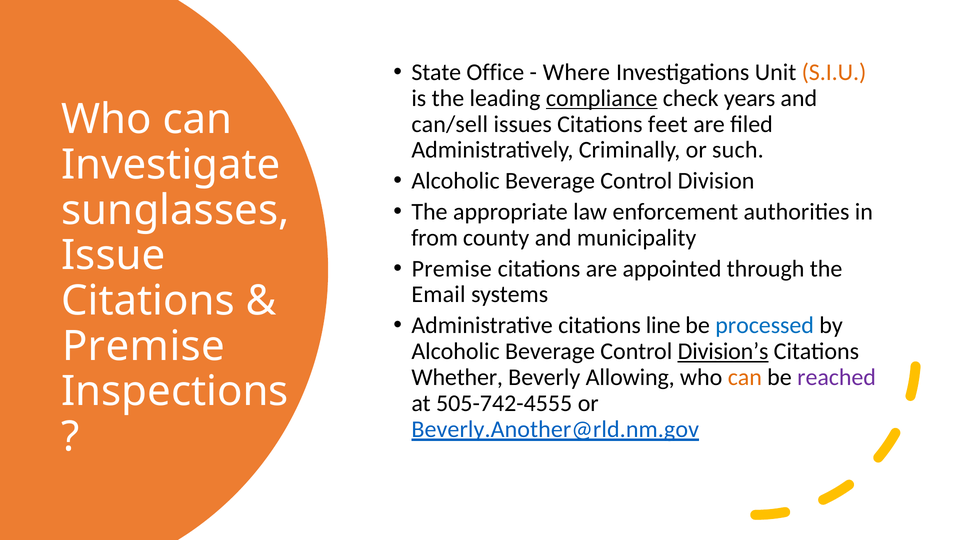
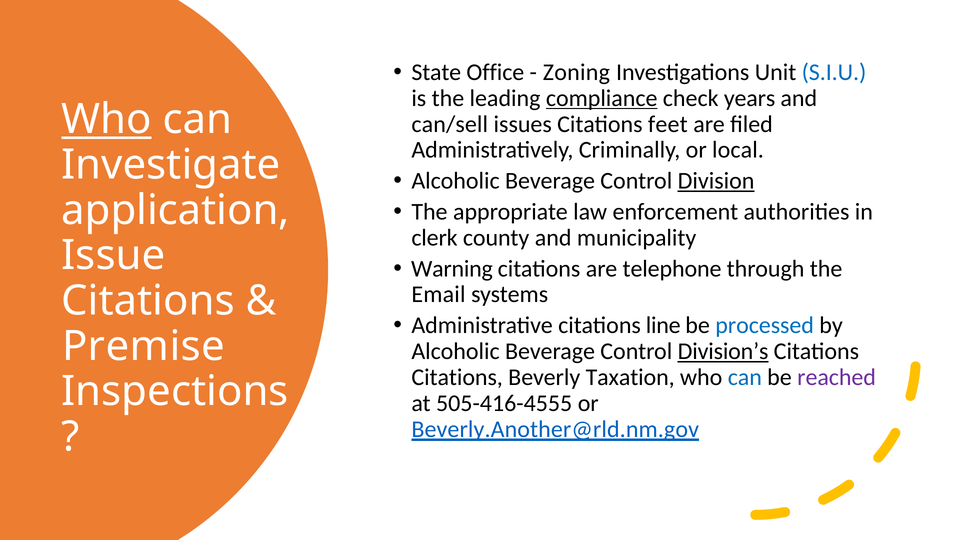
Where: Where -> Zoning
S.I.U colour: orange -> blue
Who at (106, 120) underline: none -> present
such: such -> local
Division underline: none -> present
sunglasses: sunglasses -> application
from: from -> clerk
Premise at (452, 269): Premise -> Warning
appointed: appointed -> telephone
Whether at (457, 377): Whether -> Citations
Allowing: Allowing -> Taxation
can at (745, 377) colour: orange -> blue
505-742-4555: 505-742-4555 -> 505-416-4555
